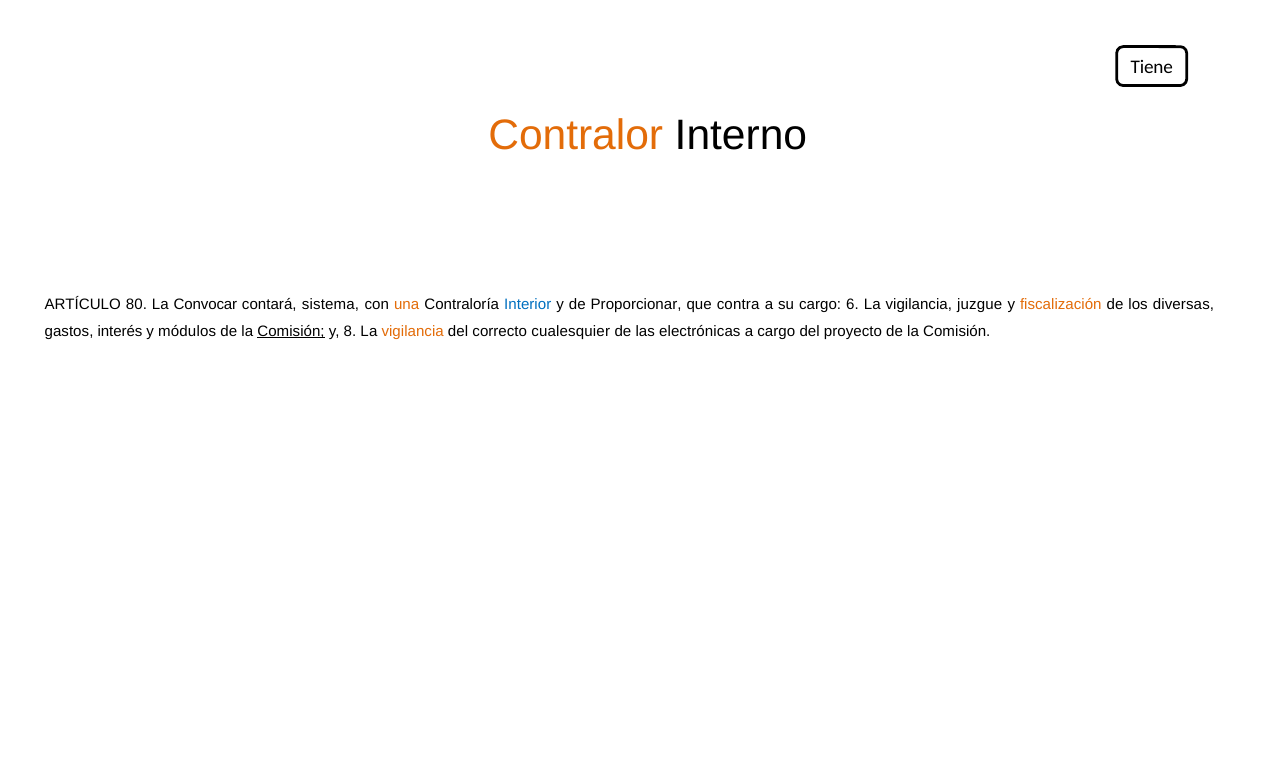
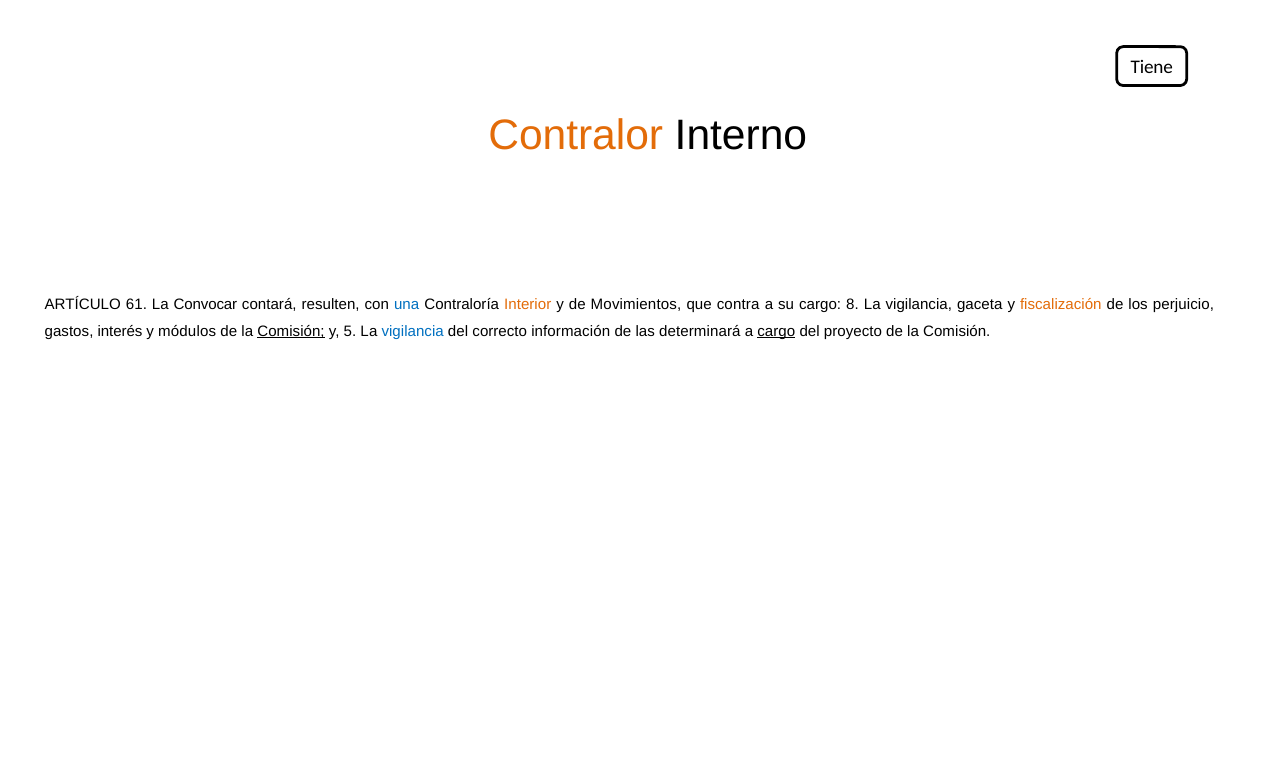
80: 80 -> 61
sistema: sistema -> resulten
una colour: orange -> blue
Interior colour: blue -> orange
Proporcionar: Proporcionar -> Movimientos
6: 6 -> 8
juzgue: juzgue -> gaceta
diversas: diversas -> perjuicio
8: 8 -> 5
vigilancia at (413, 331) colour: orange -> blue
cualesquier: cualesquier -> información
electrónicas: electrónicas -> determinará
cargo at (776, 331) underline: none -> present
